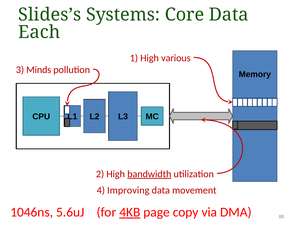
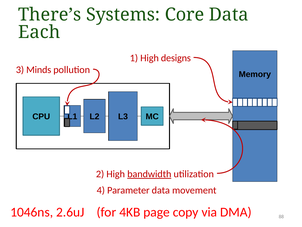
Slides’s: Slides’s -> There’s
various: various -> designs
Improving: Improving -> Parameter
5.6uJ: 5.6uJ -> 2.6uJ
4KB underline: present -> none
